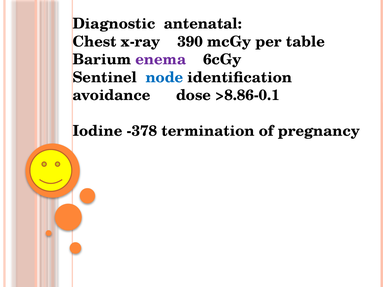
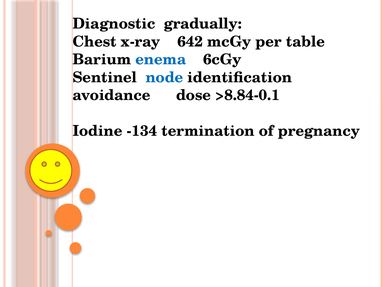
antenatal: antenatal -> gradually
390: 390 -> 642
enema colour: purple -> blue
>8.86-0.1: >8.86-0.1 -> >8.84-0.1
-378: -378 -> -134
